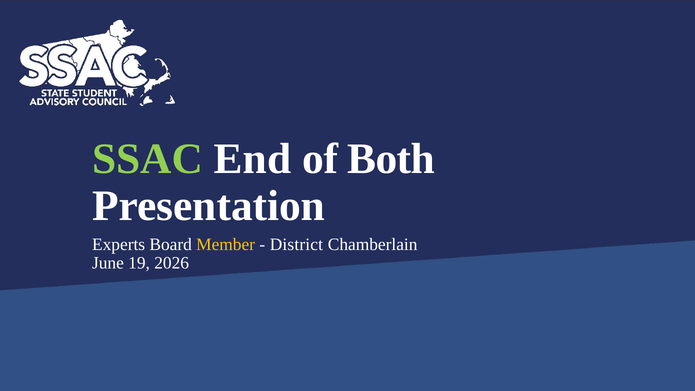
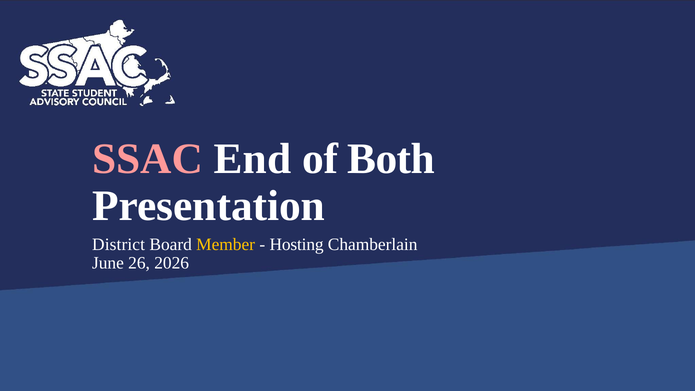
SSAC colour: light green -> pink
Experts: Experts -> District
District: District -> Hosting
19: 19 -> 26
